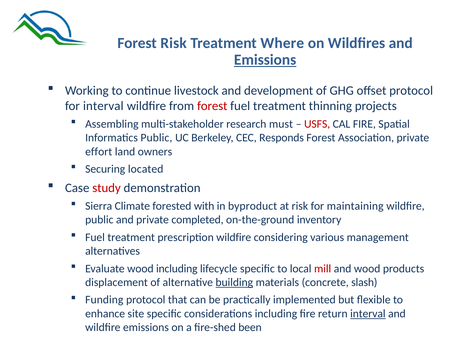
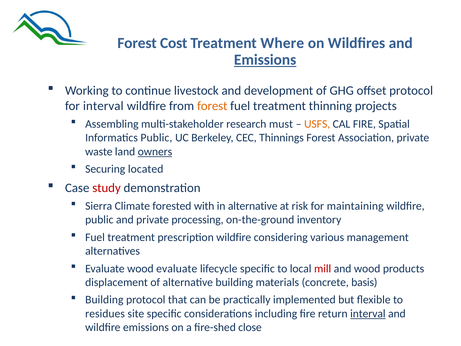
Forest Risk: Risk -> Cost
forest at (212, 106) colour: red -> orange
USFS colour: red -> orange
Responds: Responds -> Thinnings
effort: effort -> waste
owners underline: none -> present
in byproduct: byproduct -> alternative
completed: completed -> processing
wood including: including -> evaluate
building at (234, 282) underline: present -> none
slash: slash -> basis
Funding at (104, 300): Funding -> Building
enhance: enhance -> residues
been: been -> close
